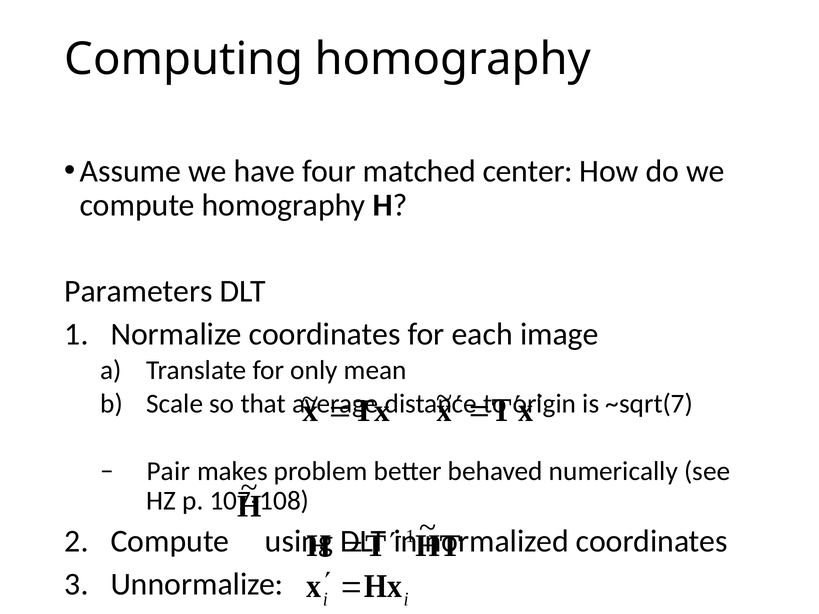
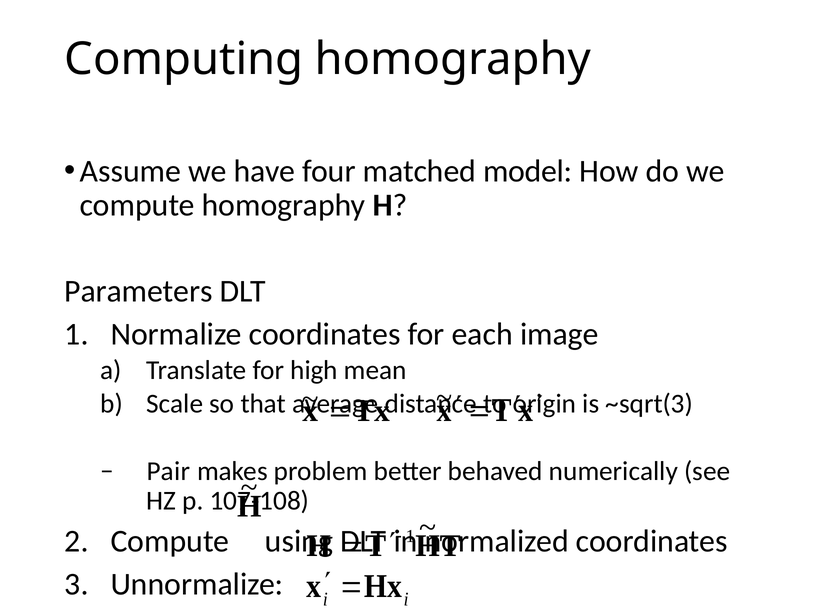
center: center -> model
only: only -> high
~sqrt(7: ~sqrt(7 -> ~sqrt(3
